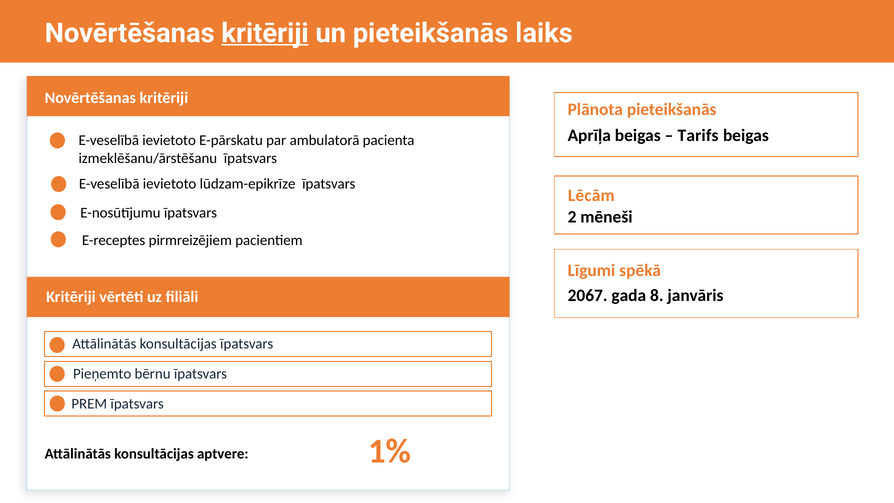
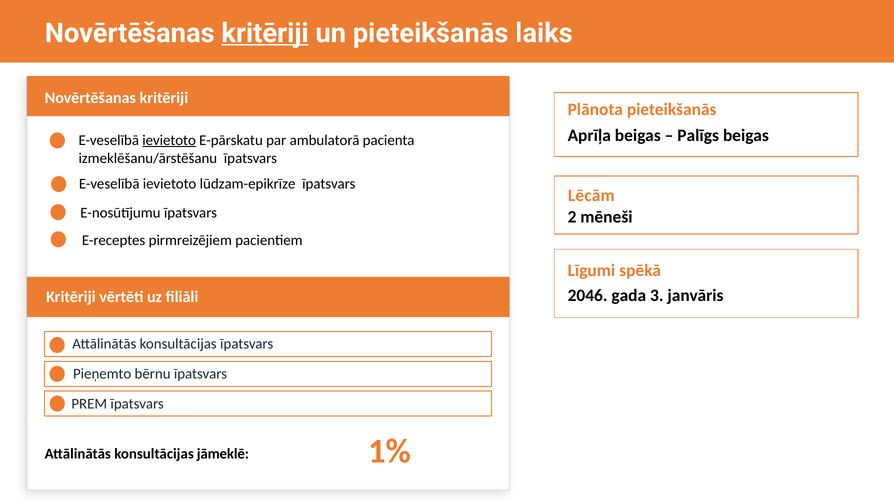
Tarifs: Tarifs -> Palīgs
ievietoto at (169, 140) underline: none -> present
2067: 2067 -> 2046
8: 8 -> 3
aptvere: aptvere -> jāmeklē
